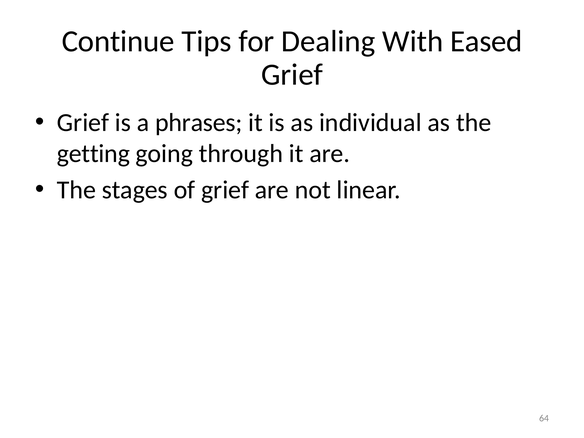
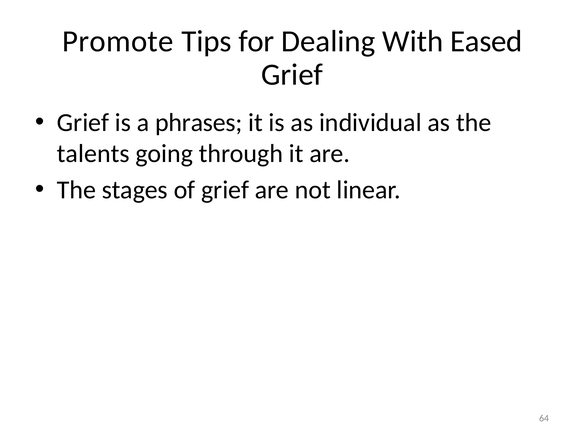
Continue: Continue -> Promote
getting: getting -> talents
